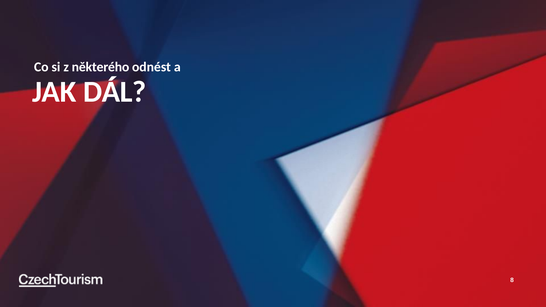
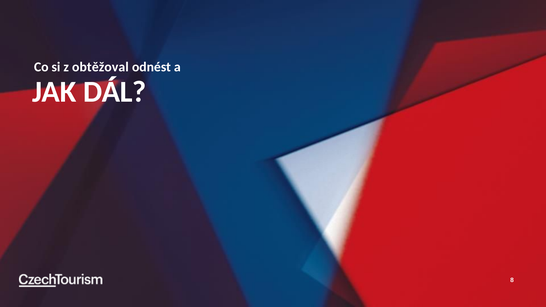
některého: některého -> obtěžoval
